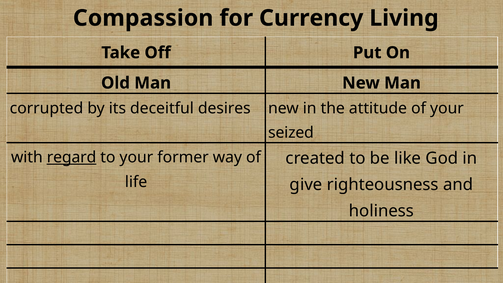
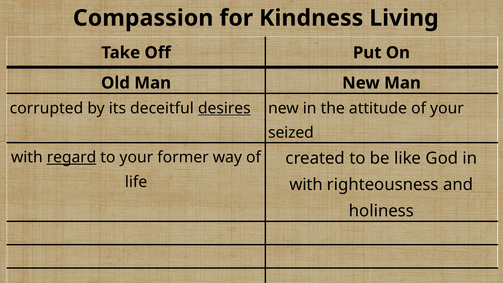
Currency: Currency -> Kindness
desires underline: none -> present
give at (306, 185): give -> with
